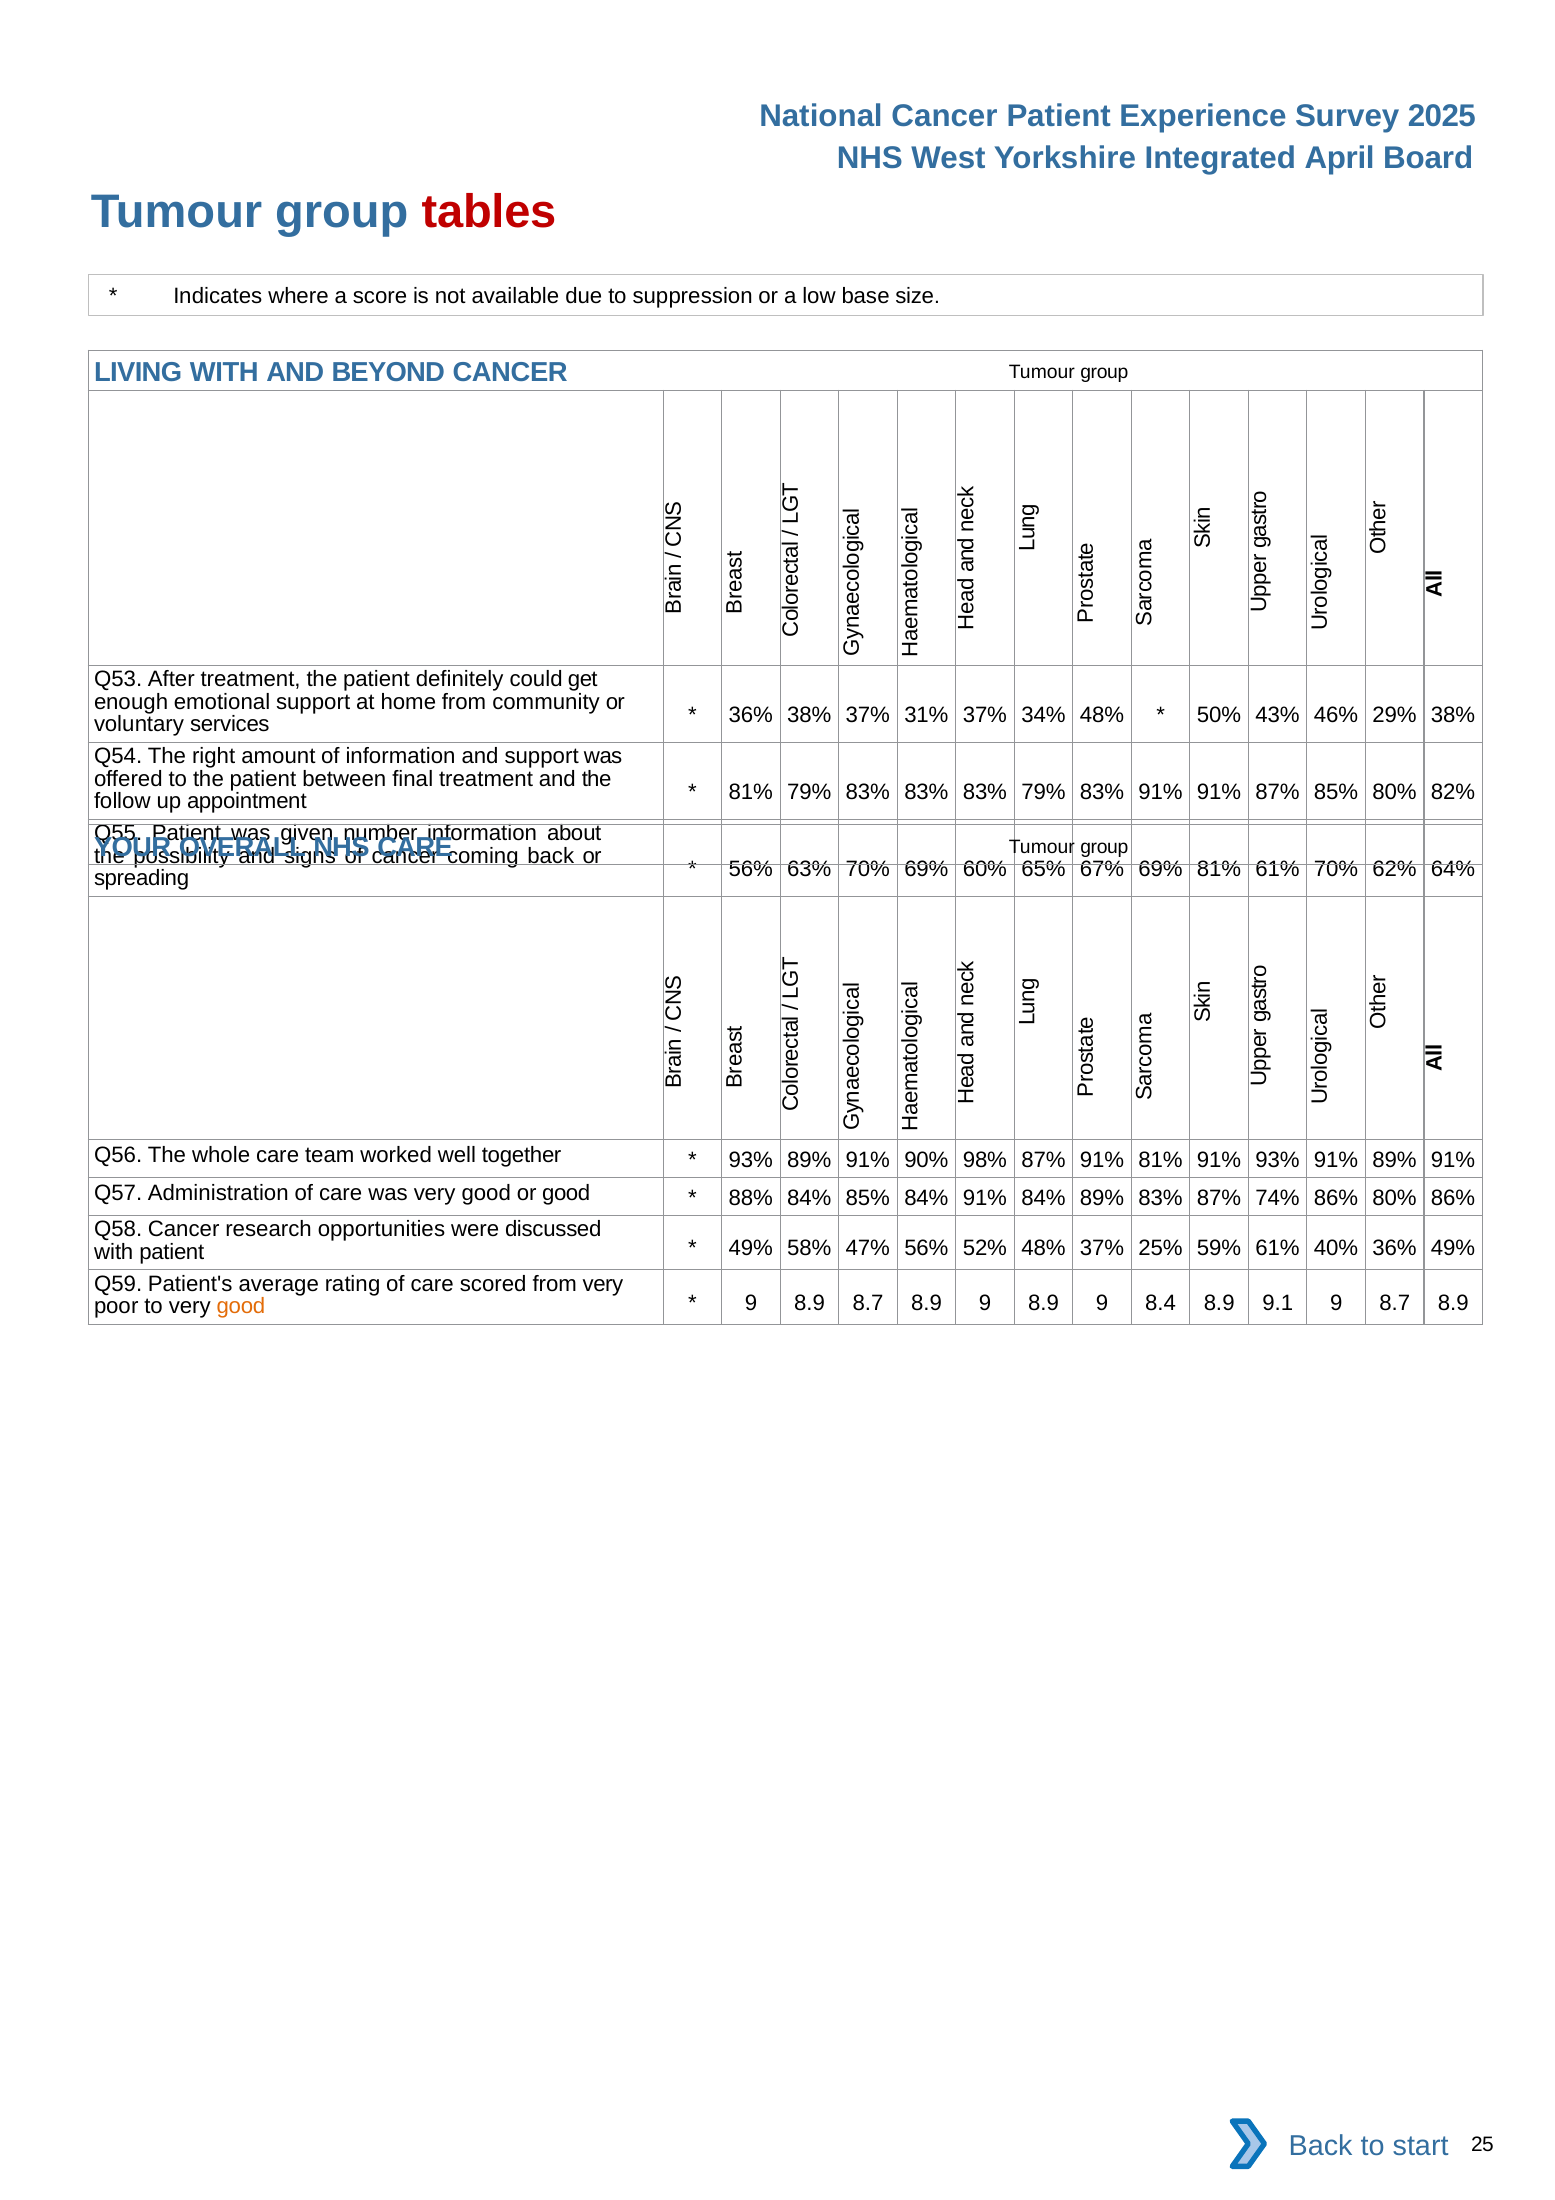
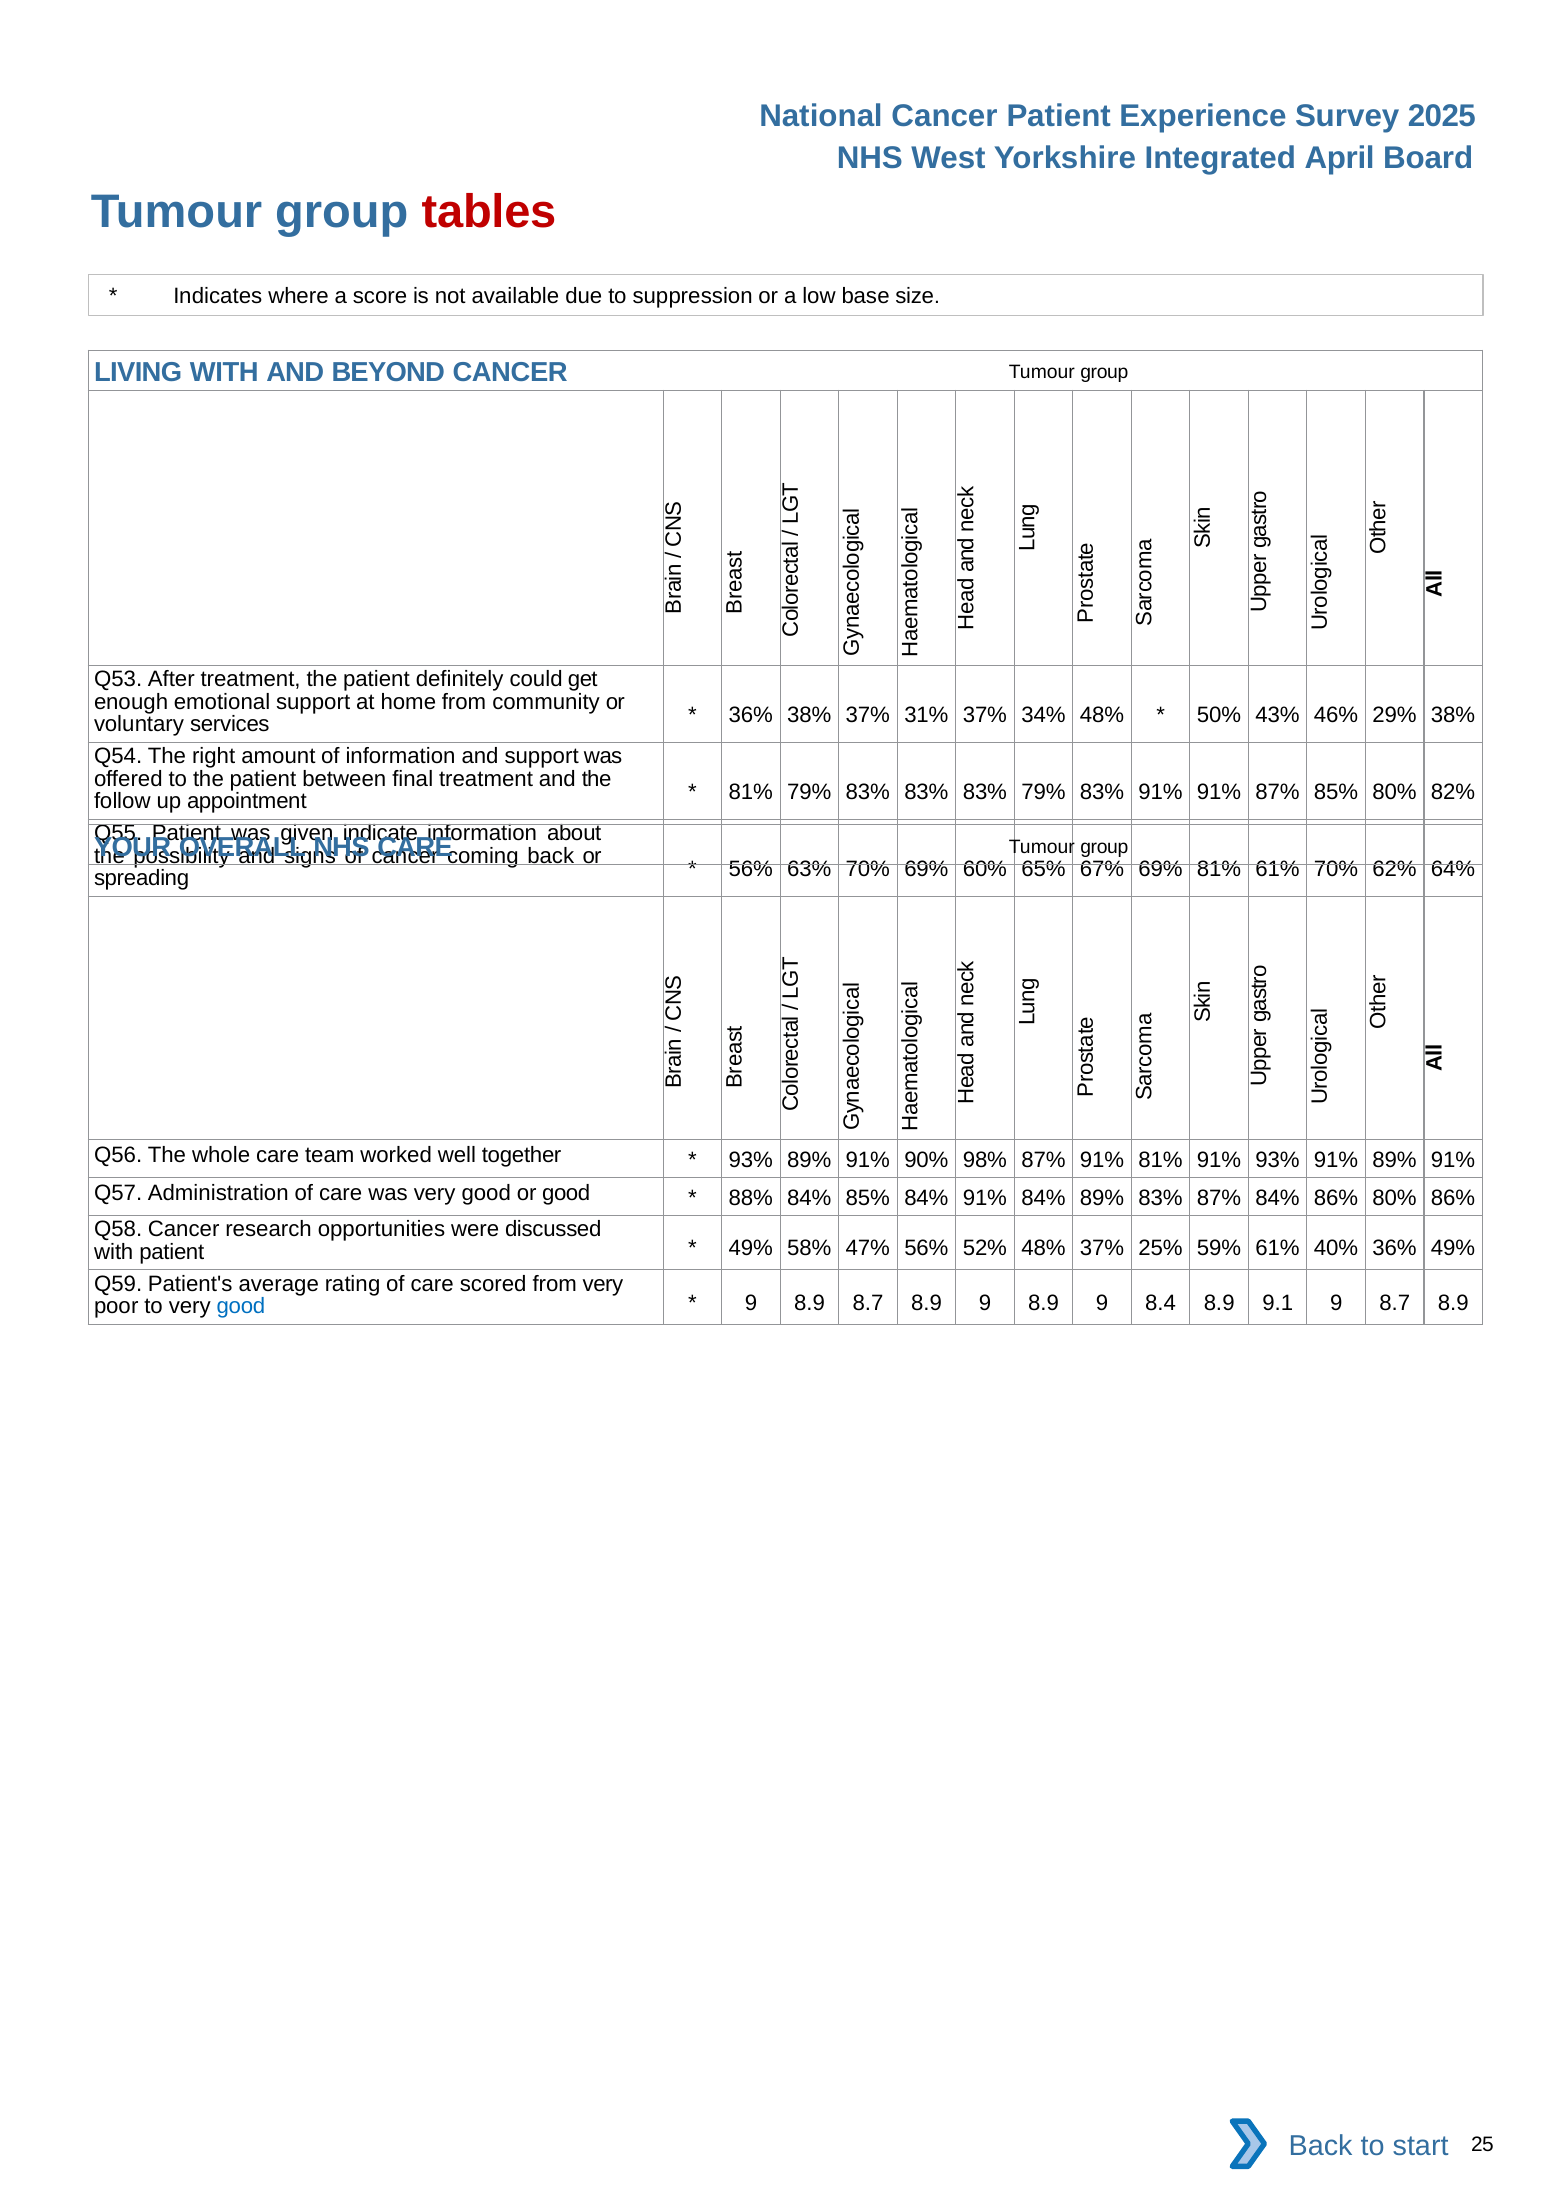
number: number -> indicate
87% 74%: 74% -> 84%
good at (241, 1307) colour: orange -> blue
